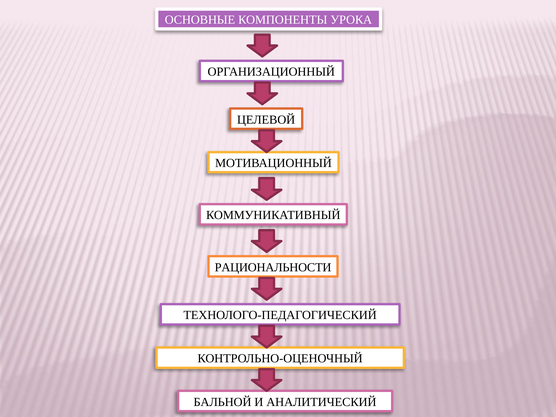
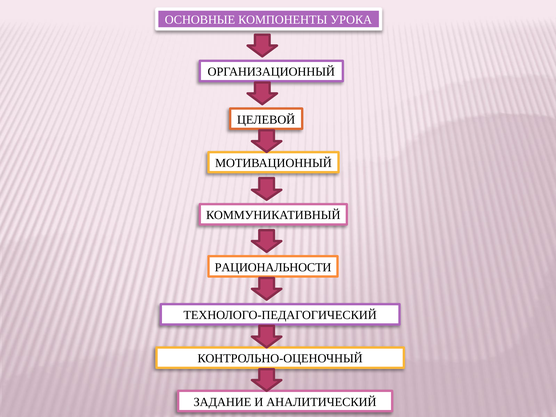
БАЛЬНОЙ: БАЛЬНОЙ -> ЗАДАНИЕ
